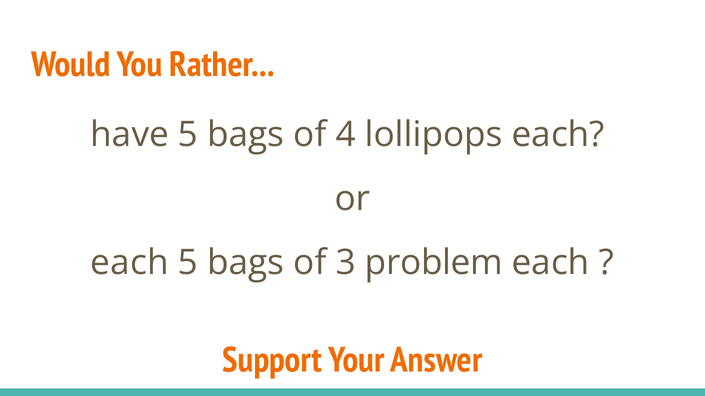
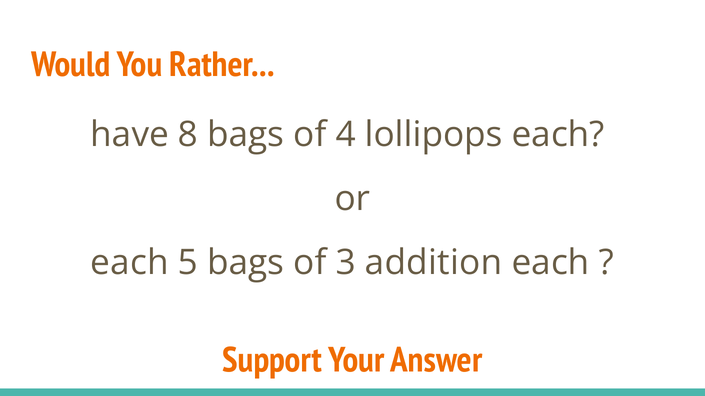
have 5: 5 -> 8
problem: problem -> addition
